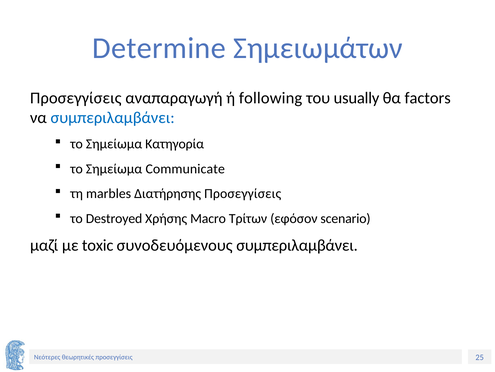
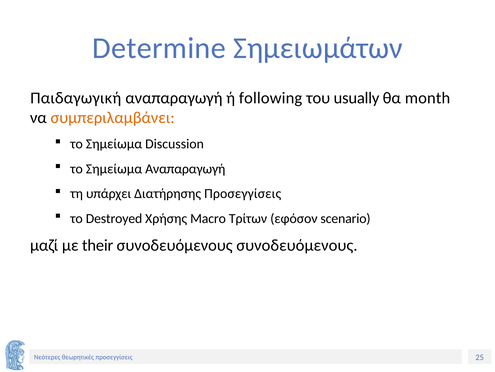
Προσεγγίσεις at (76, 98): Προσεγγίσεις -> Παιδαγωγική
factors: factors -> month
συμπεριλαμβάνει at (113, 118) colour: blue -> orange
Κατηγορία: Κατηγορία -> Discussion
Σημείωμα Communicate: Communicate -> Αναπαραγωγή
marbles: marbles -> υπάρχει
toxic: toxic -> their
συνοδευόμενους συμπεριλαμβάνει: συμπεριλαμβάνει -> συνοδευόμενους
